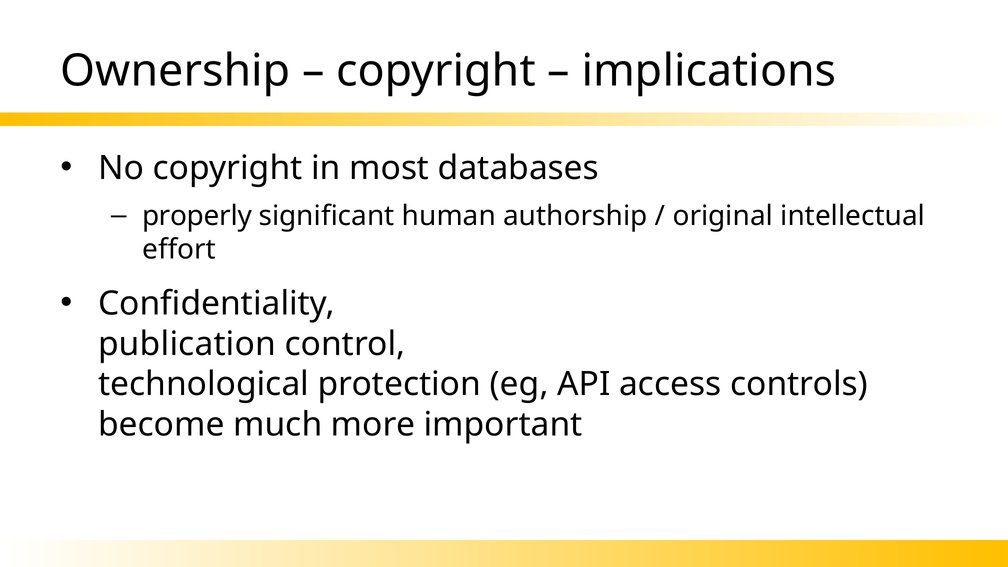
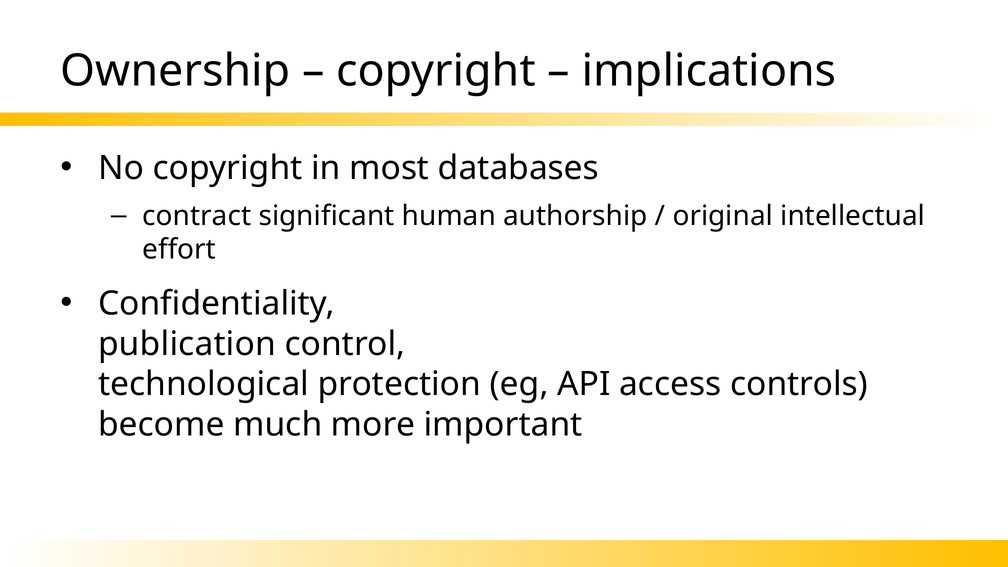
properly: properly -> contract
